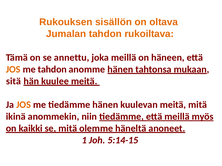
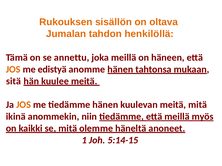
rukoiltava: rukoiltava -> henkilöllä
me tahdon: tahdon -> edistyä
